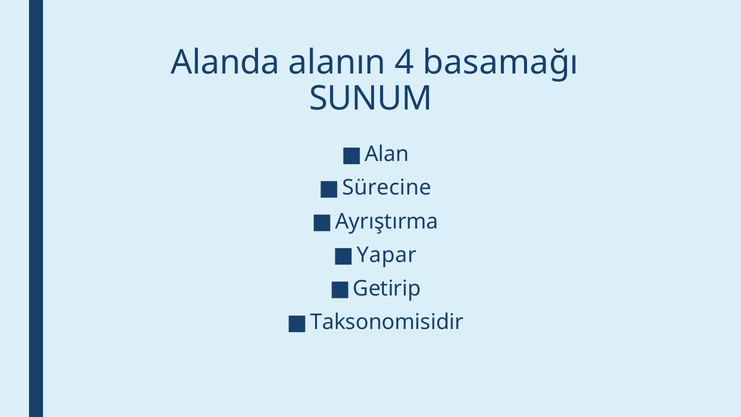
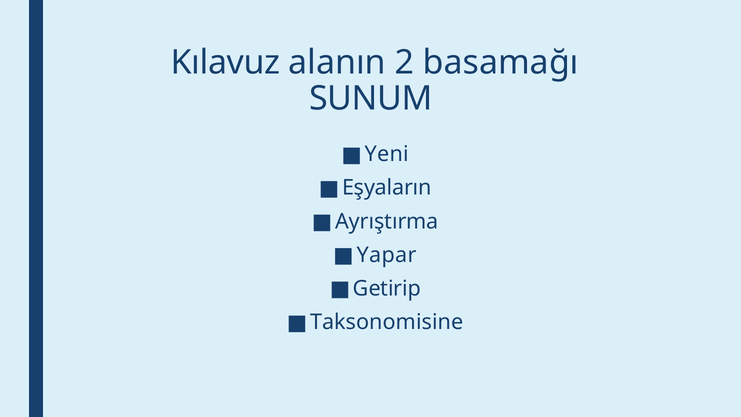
Alanda: Alanda -> Kılavuz
4: 4 -> 2
Alan: Alan -> Yeni
Sürecine: Sürecine -> Eşyaların
Taksonomisidir: Taksonomisidir -> Taksonomisine
